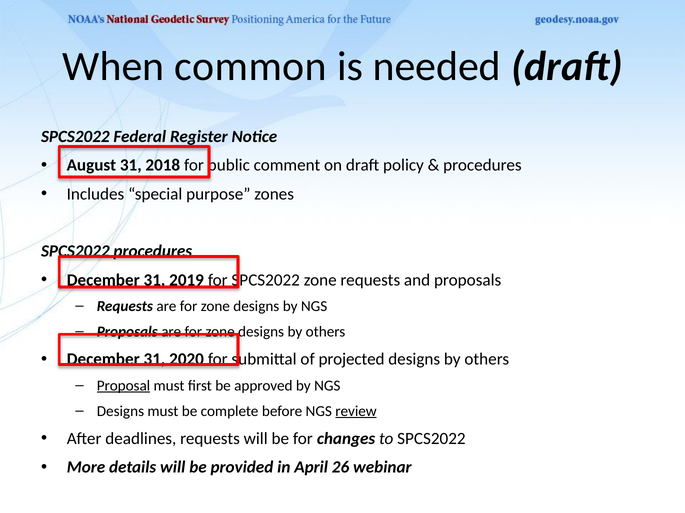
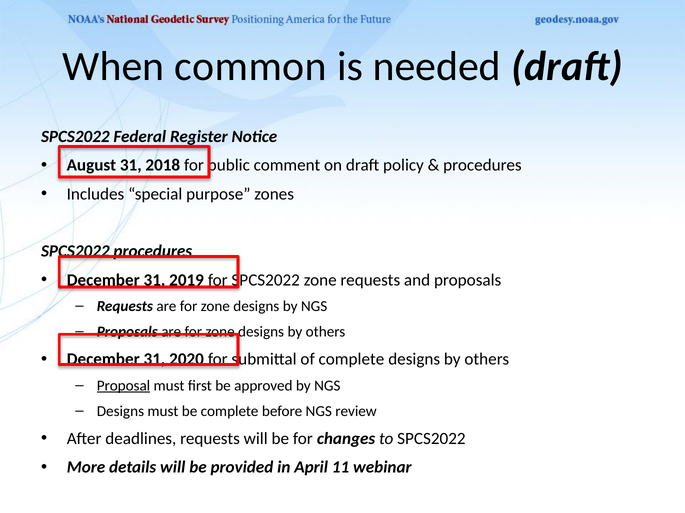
of projected: projected -> complete
review underline: present -> none
26: 26 -> 11
